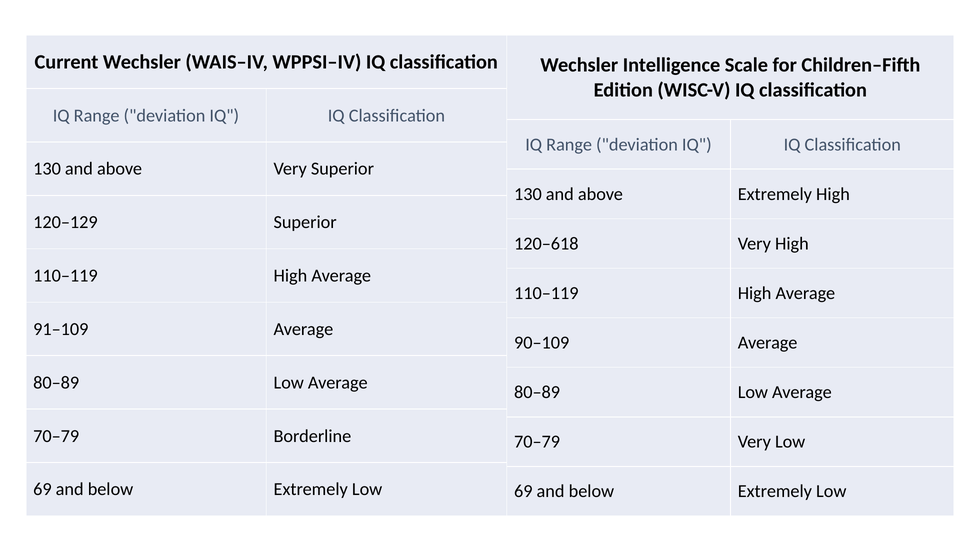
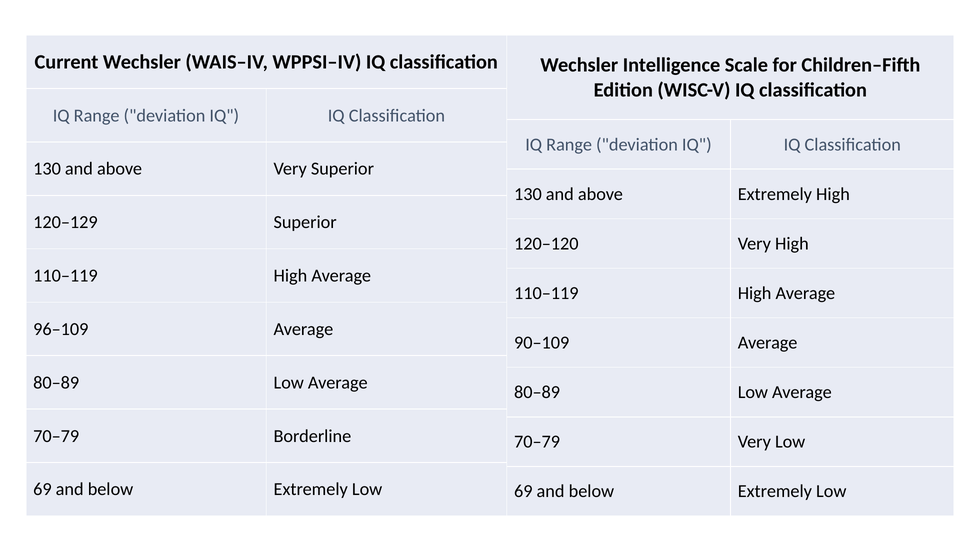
120–618: 120–618 -> 120–120
91–109: 91–109 -> 96–109
